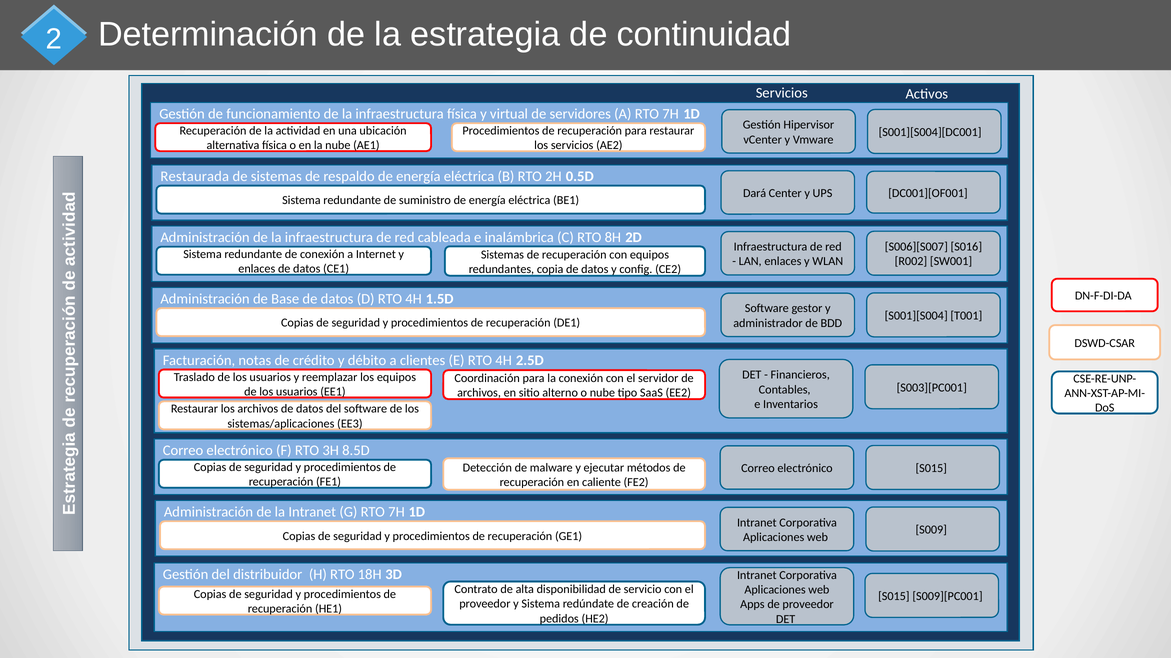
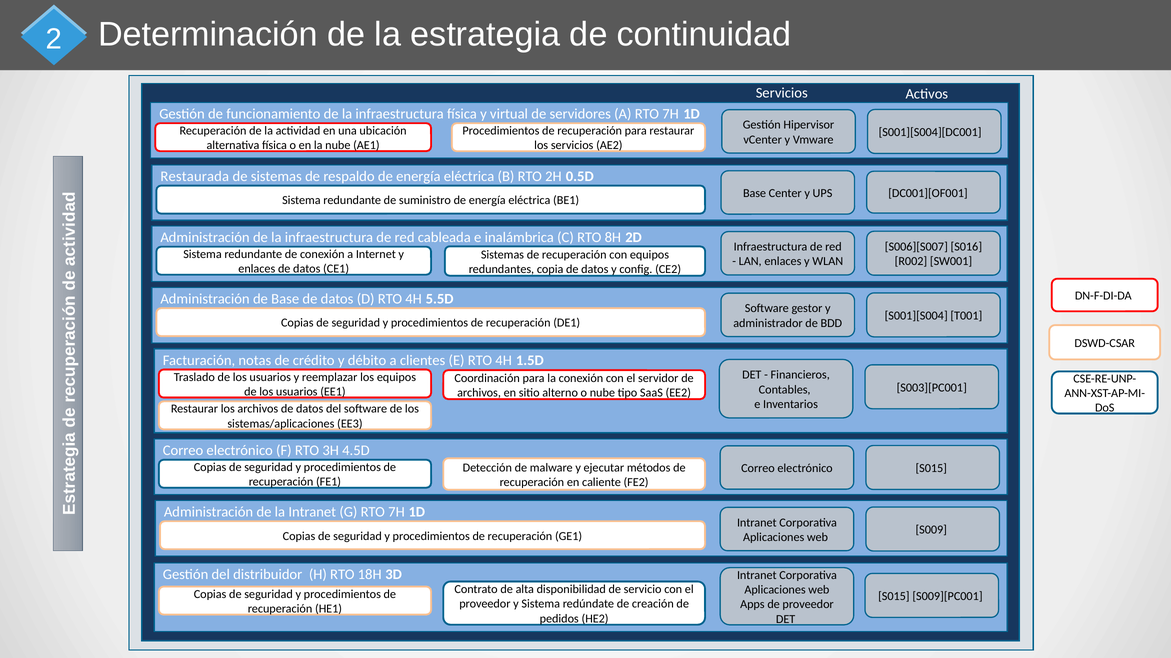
Dará at (755, 193): Dará -> Base
1.5D: 1.5D -> 5.5D
2.5D: 2.5D -> 1.5D
8.5D: 8.5D -> 4.5D
